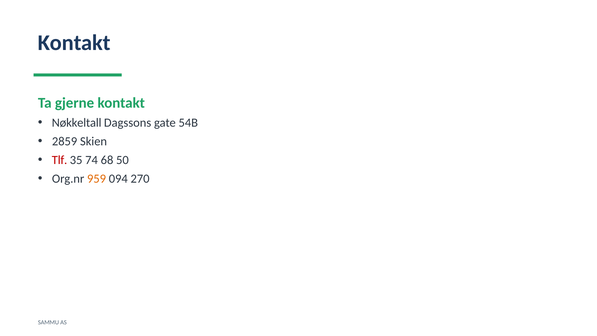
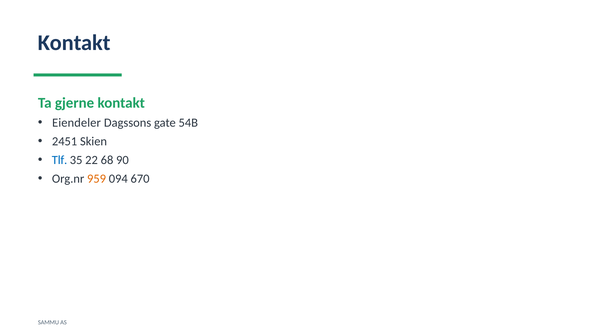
Nøkkeltall: Nøkkeltall -> Eiendeler
2859: 2859 -> 2451
Tlf colour: red -> blue
74: 74 -> 22
50: 50 -> 90
270: 270 -> 670
